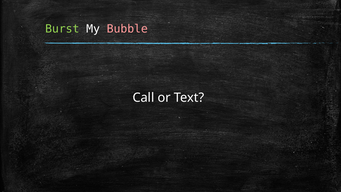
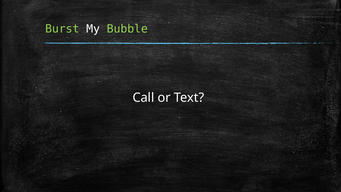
Bubble colour: pink -> light green
